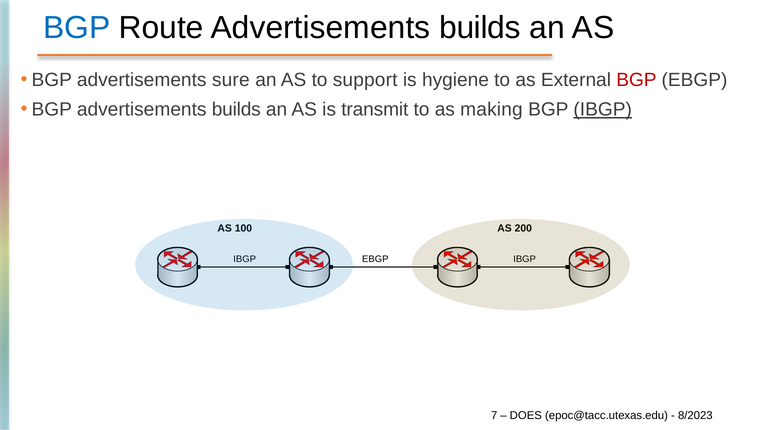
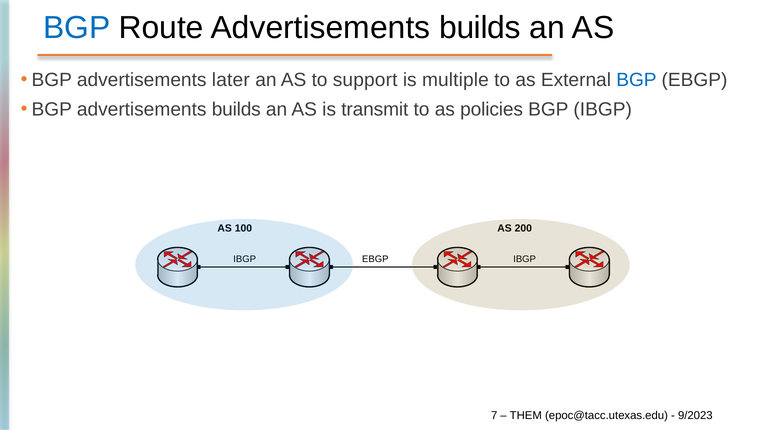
sure: sure -> later
hygiene: hygiene -> multiple
BGP at (636, 80) colour: red -> blue
making: making -> policies
IBGP at (603, 110) underline: present -> none
DOES: DOES -> THEM
8/2023: 8/2023 -> 9/2023
